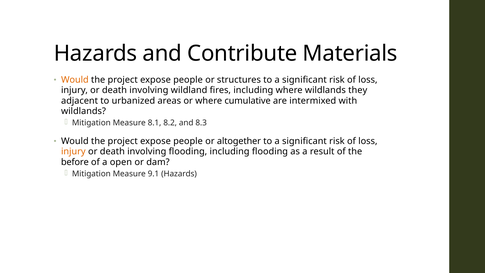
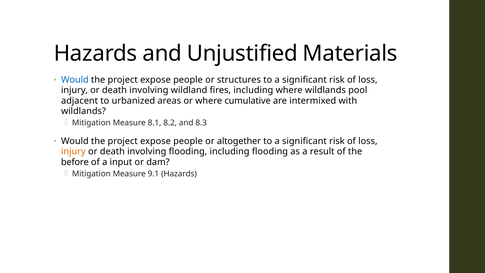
Contribute: Contribute -> Unjustified
Would at (75, 80) colour: orange -> blue
they: they -> pool
open: open -> input
